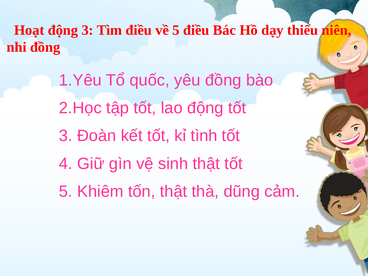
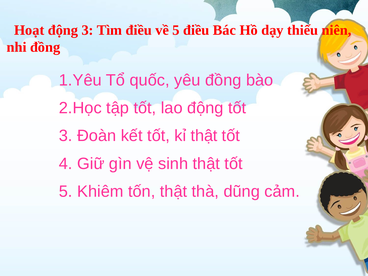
kỉ tình: tình -> thật
